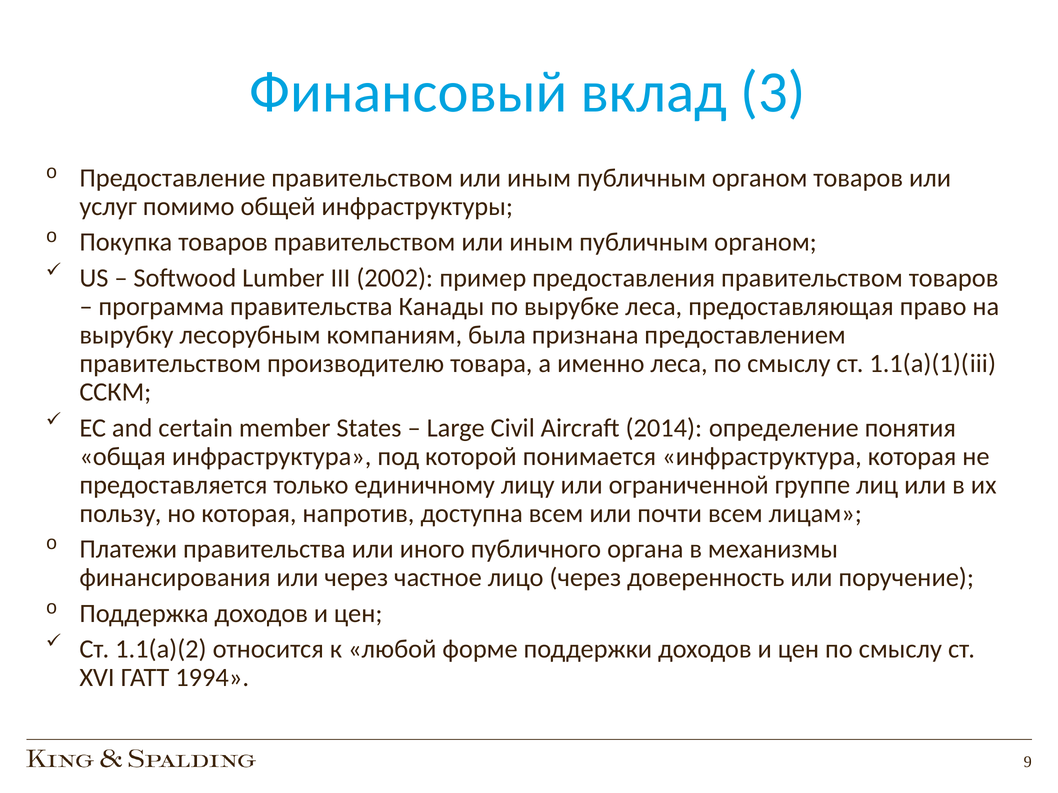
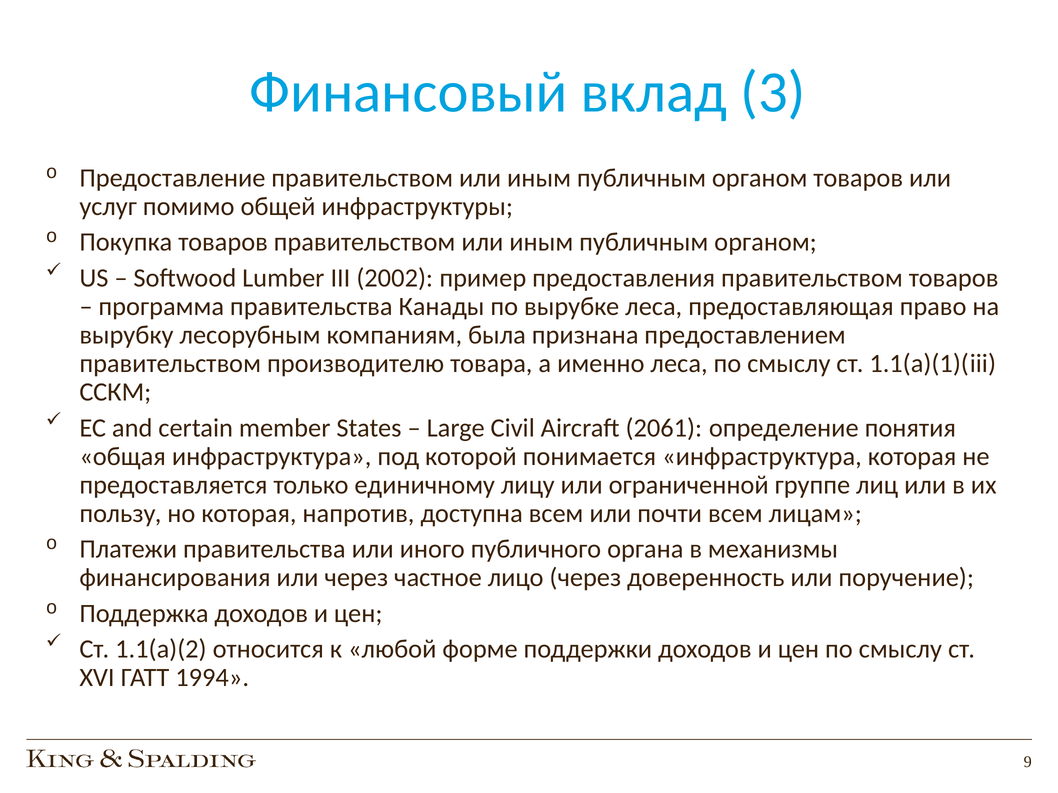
2014: 2014 -> 2061
